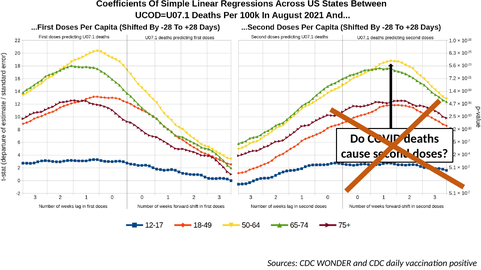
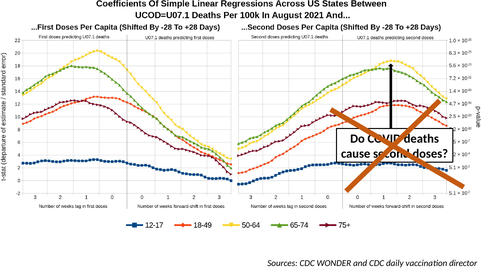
positive: positive -> director
